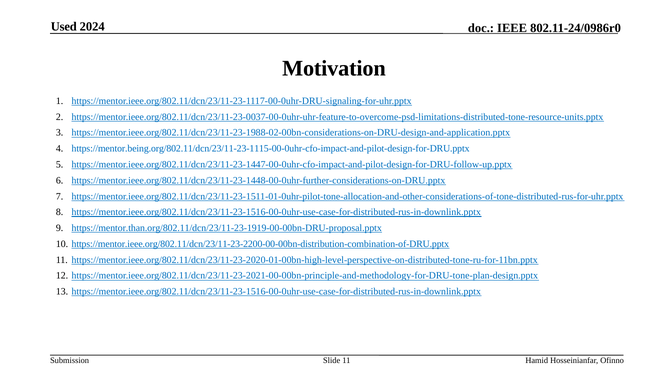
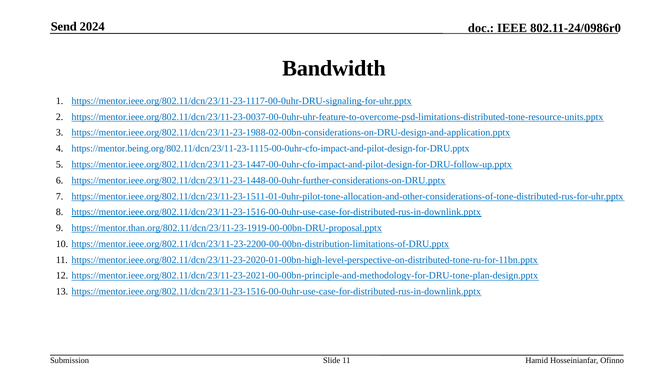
Used: Used -> Send
Motivation: Motivation -> Bandwidth
https://mentor.ieee.org/802.11/dcn/23/11-23-2200-00-00bn-distribution-combination-of-DRU.pptx: https://mentor.ieee.org/802.11/dcn/23/11-23-2200-00-00bn-distribution-combination-of-DRU.pptx -> https://mentor.ieee.org/802.11/dcn/23/11-23-2200-00-00bn-distribution-limitations-of-DRU.pptx
